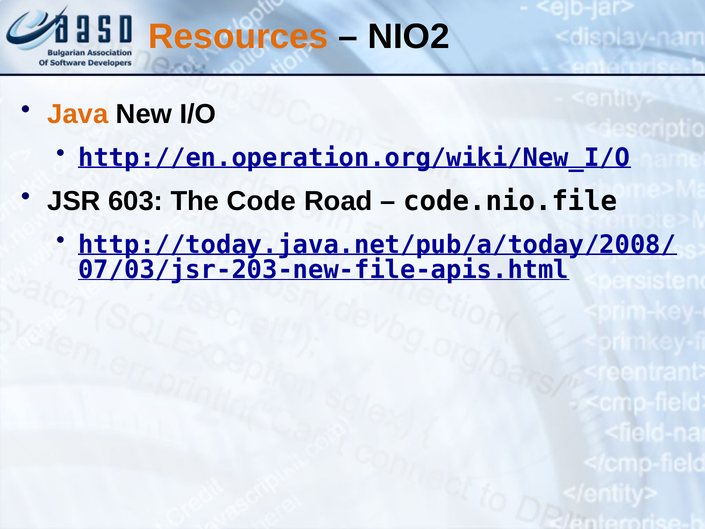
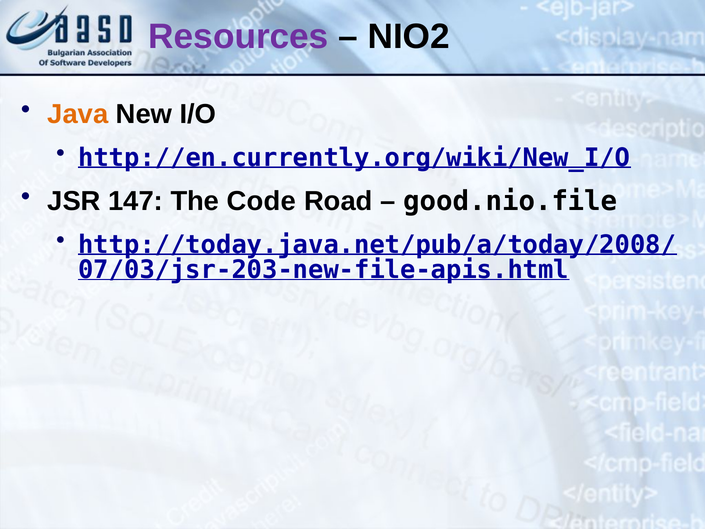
Resources colour: orange -> purple
http://en.operation.org/wiki/New_I/O: http://en.operation.org/wiki/New_I/O -> http://en.currently.org/wiki/New_I/O
603: 603 -> 147
code.nio.file: code.nio.file -> good.nio.file
